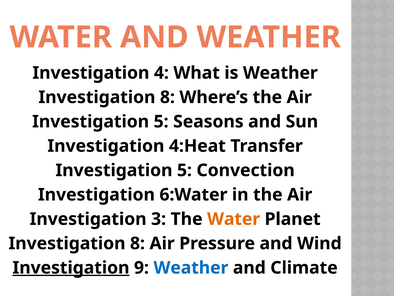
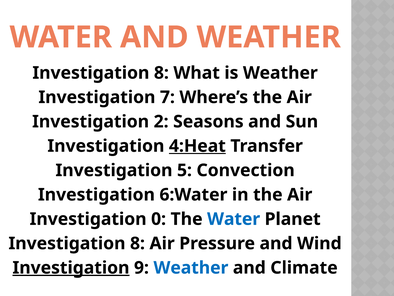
4 at (161, 73): 4 -> 8
8 at (167, 97): 8 -> 7
5 at (161, 121): 5 -> 2
4:Heat underline: none -> present
3: 3 -> 0
Water at (234, 219) colour: orange -> blue
